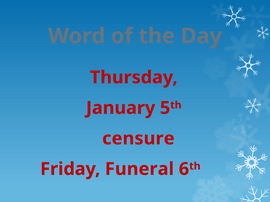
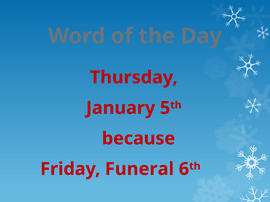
censure: censure -> because
